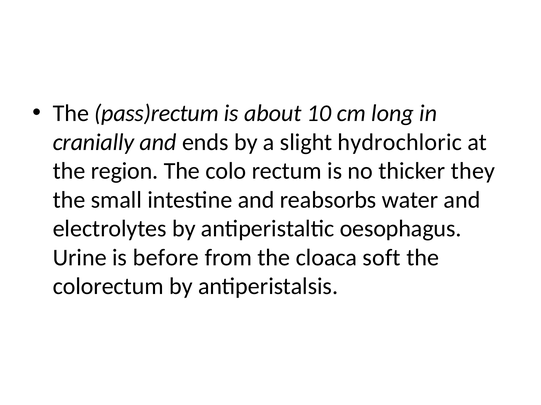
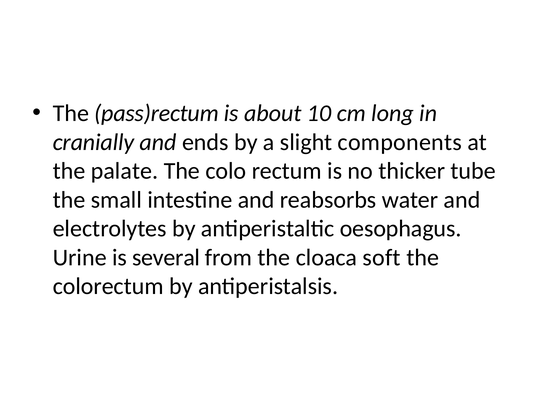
hydrochloric: hydrochloric -> components
region: region -> palate
they: they -> tube
before: before -> several
